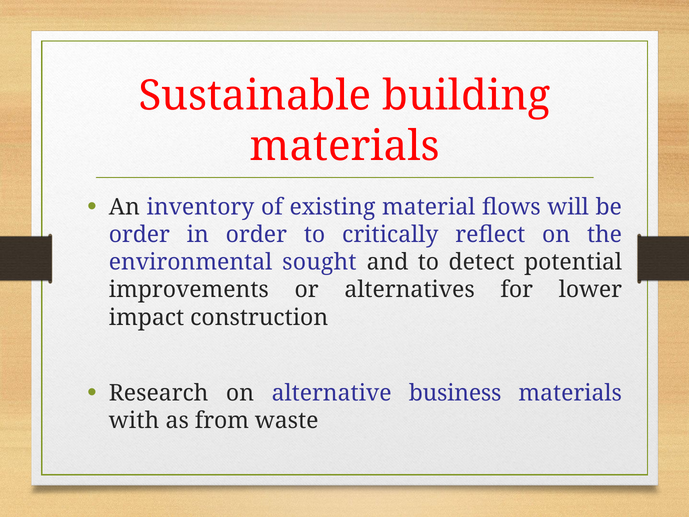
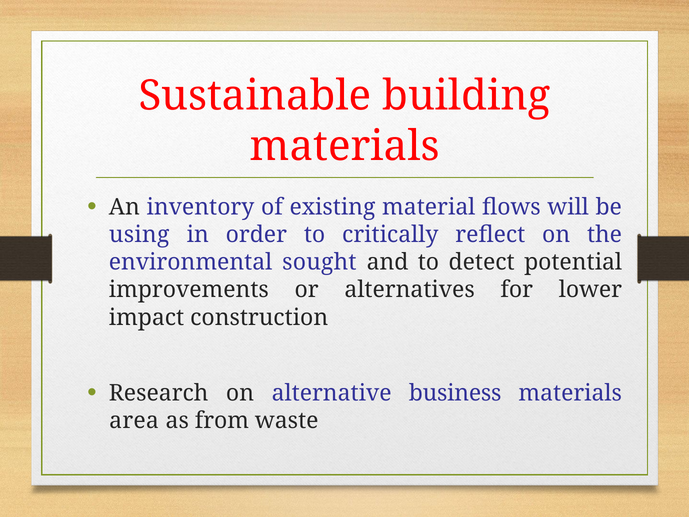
order at (139, 235): order -> using
with: with -> area
